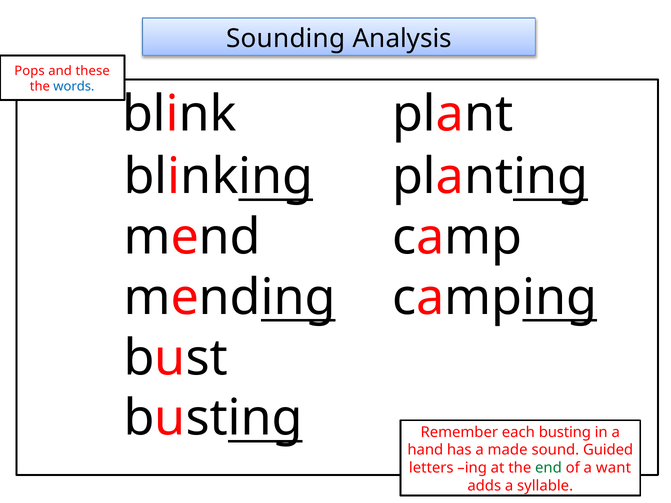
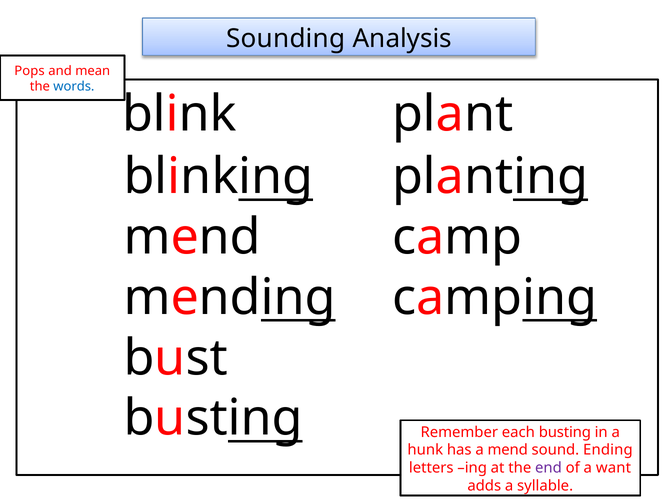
these: these -> mean
hand: hand -> hunk
a made: made -> mend
Guided: Guided -> Ending
end colour: green -> purple
